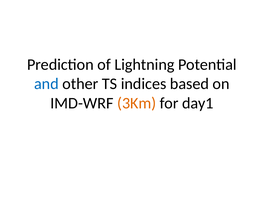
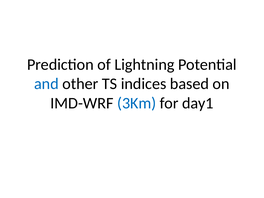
3Km colour: orange -> blue
